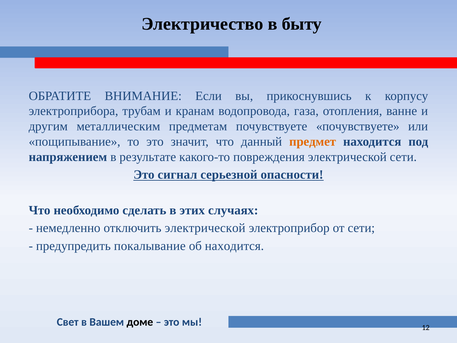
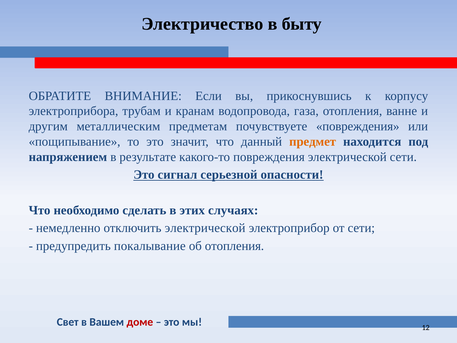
почувствуете почувствуете: почувствуете -> повреждения
об находится: находится -> отопления
доме colour: black -> red
